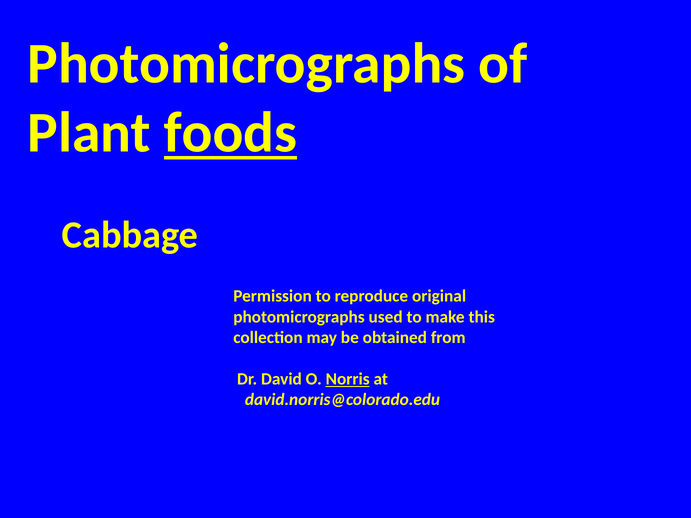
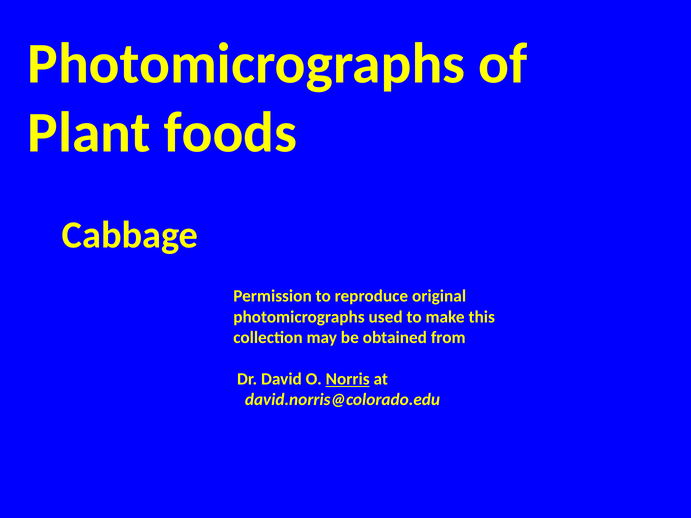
foods underline: present -> none
